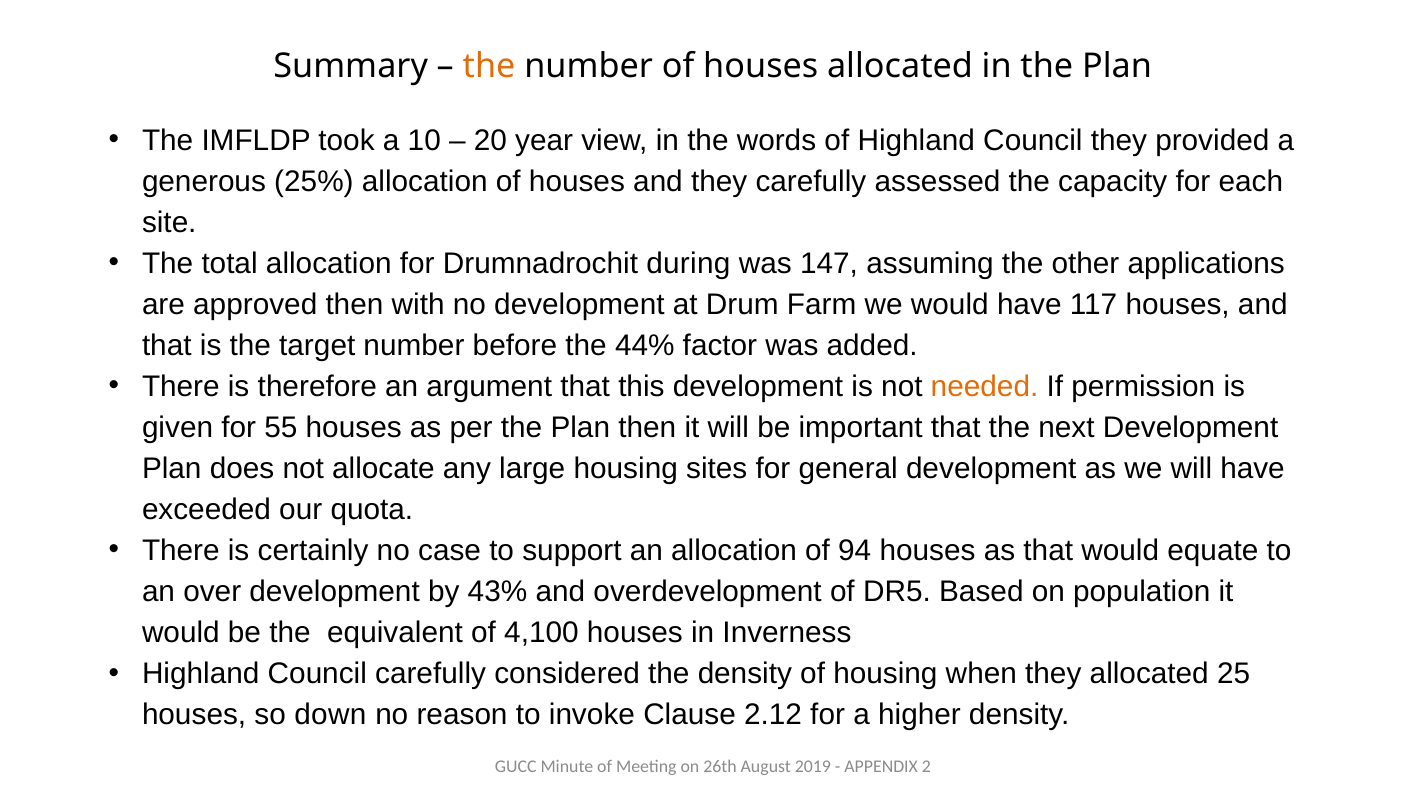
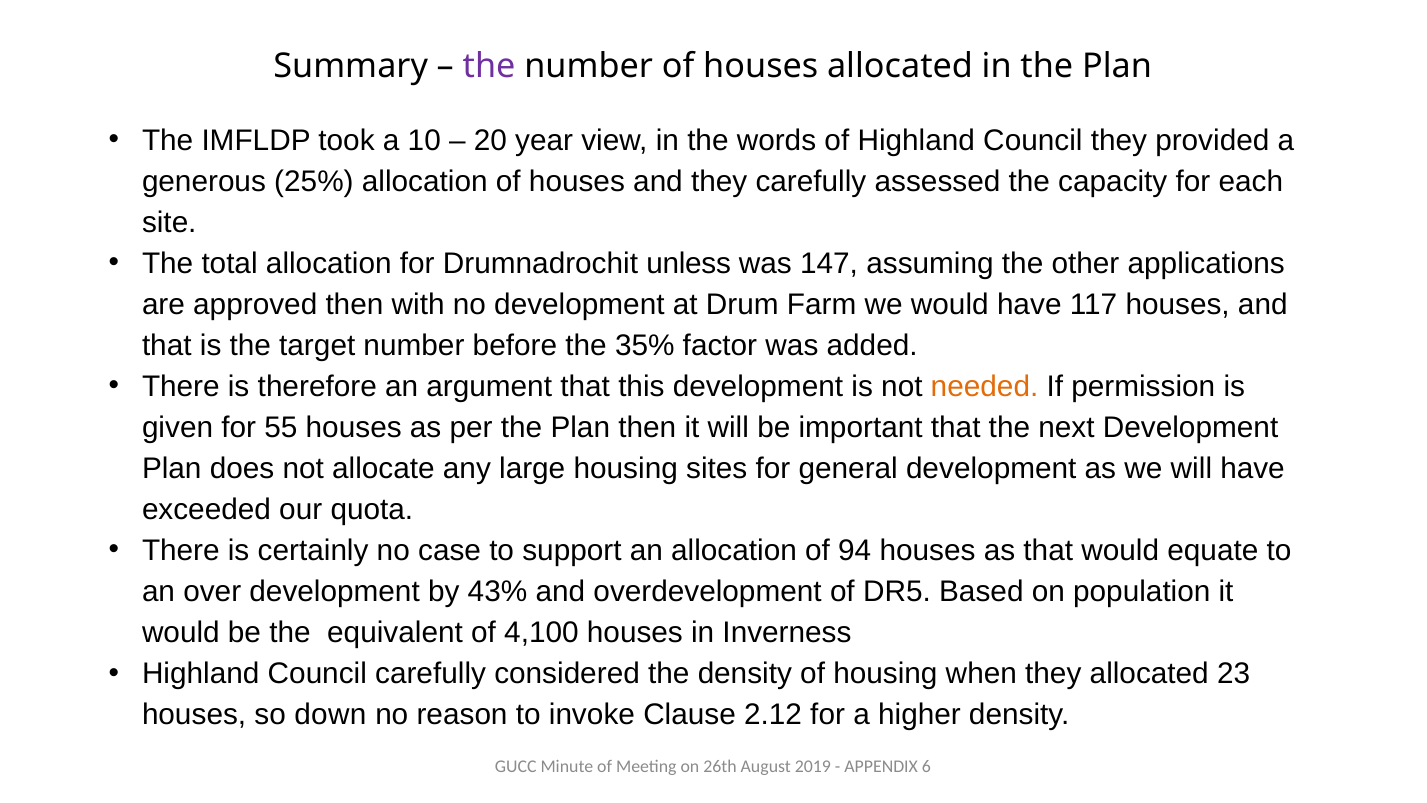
the at (489, 66) colour: orange -> purple
during: during -> unless
44%: 44% -> 35%
25: 25 -> 23
2: 2 -> 6
